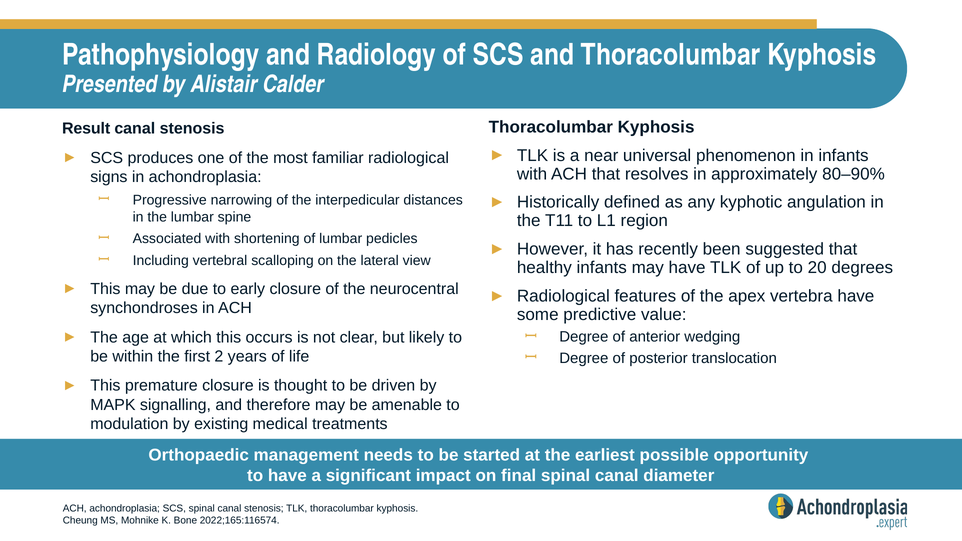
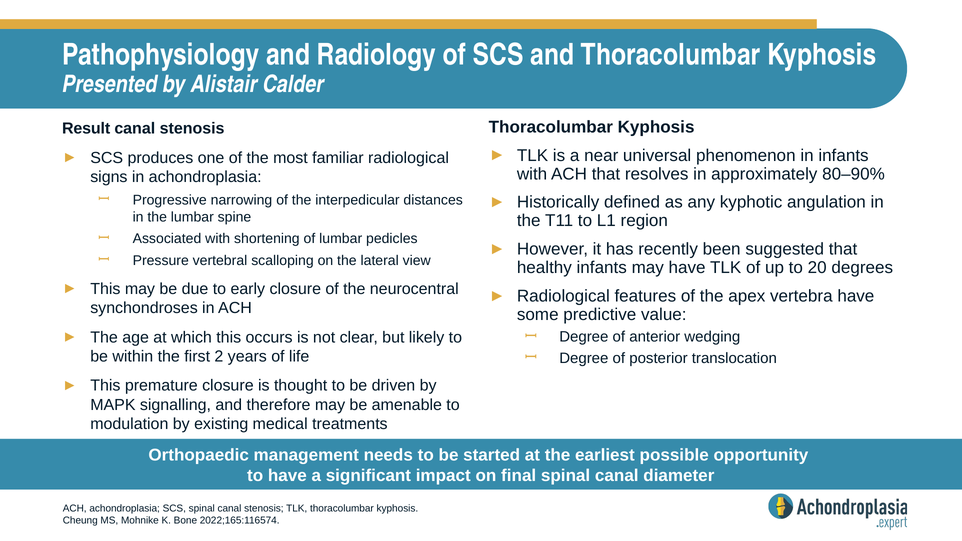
Including: Including -> Pressure
